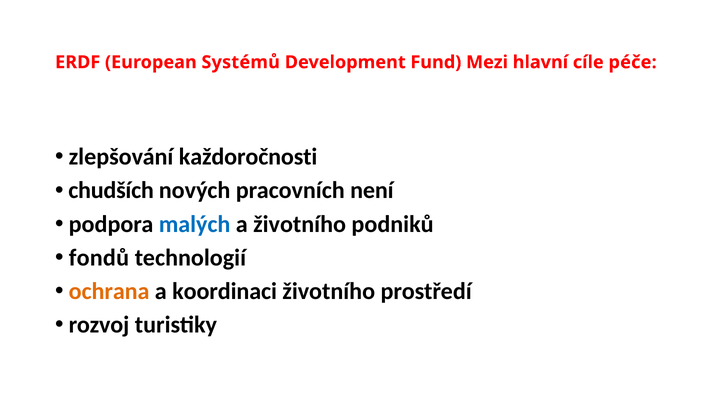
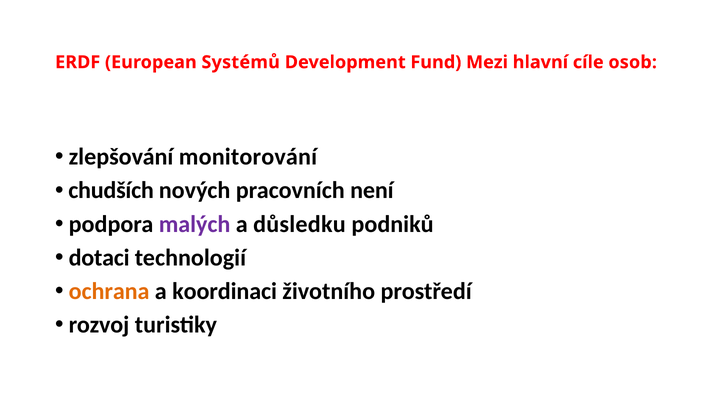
péče: péče -> osob
každoročnosti: každoročnosti -> monitorování
malých colour: blue -> purple
a životního: životního -> důsledku
fondů: fondů -> dotaci
